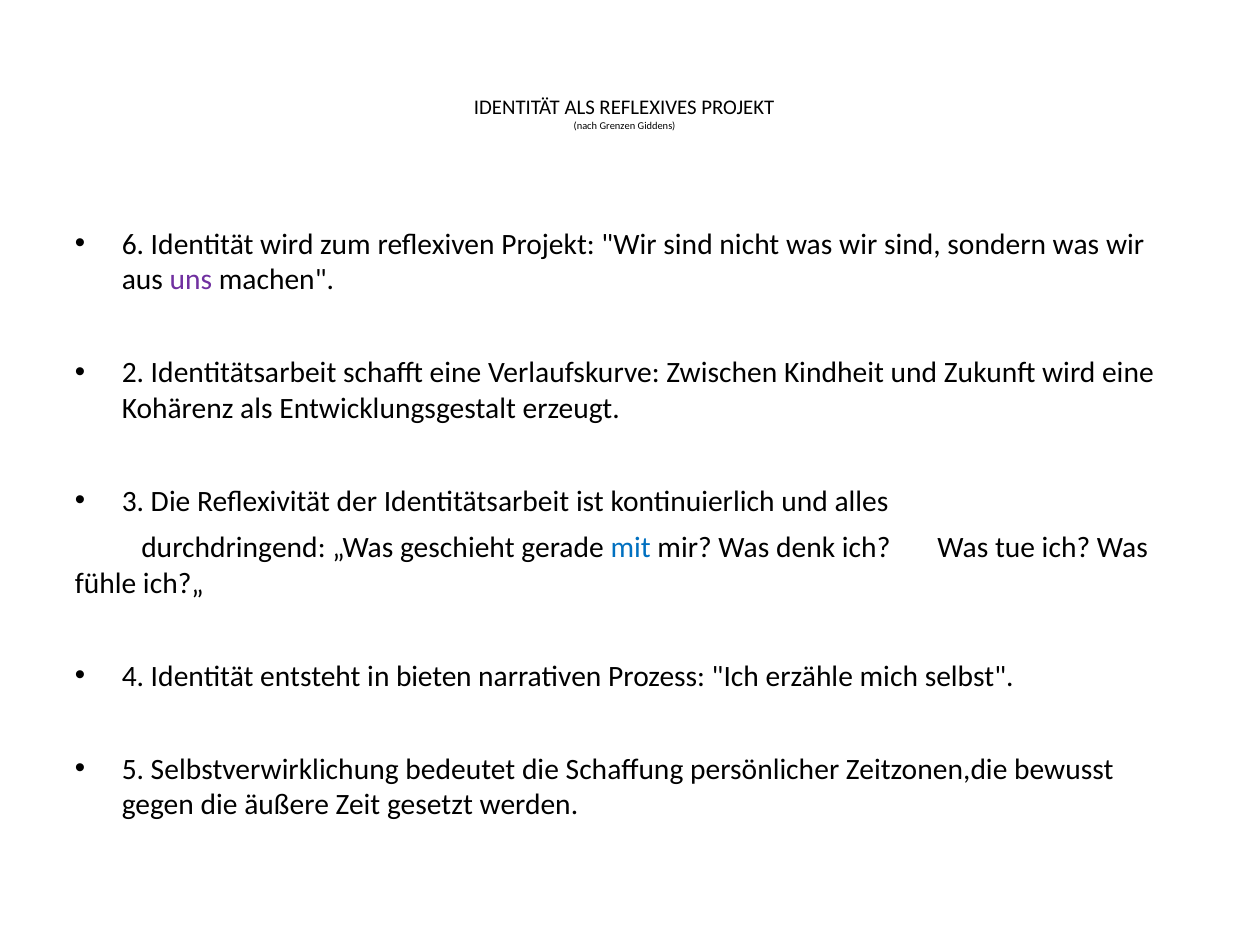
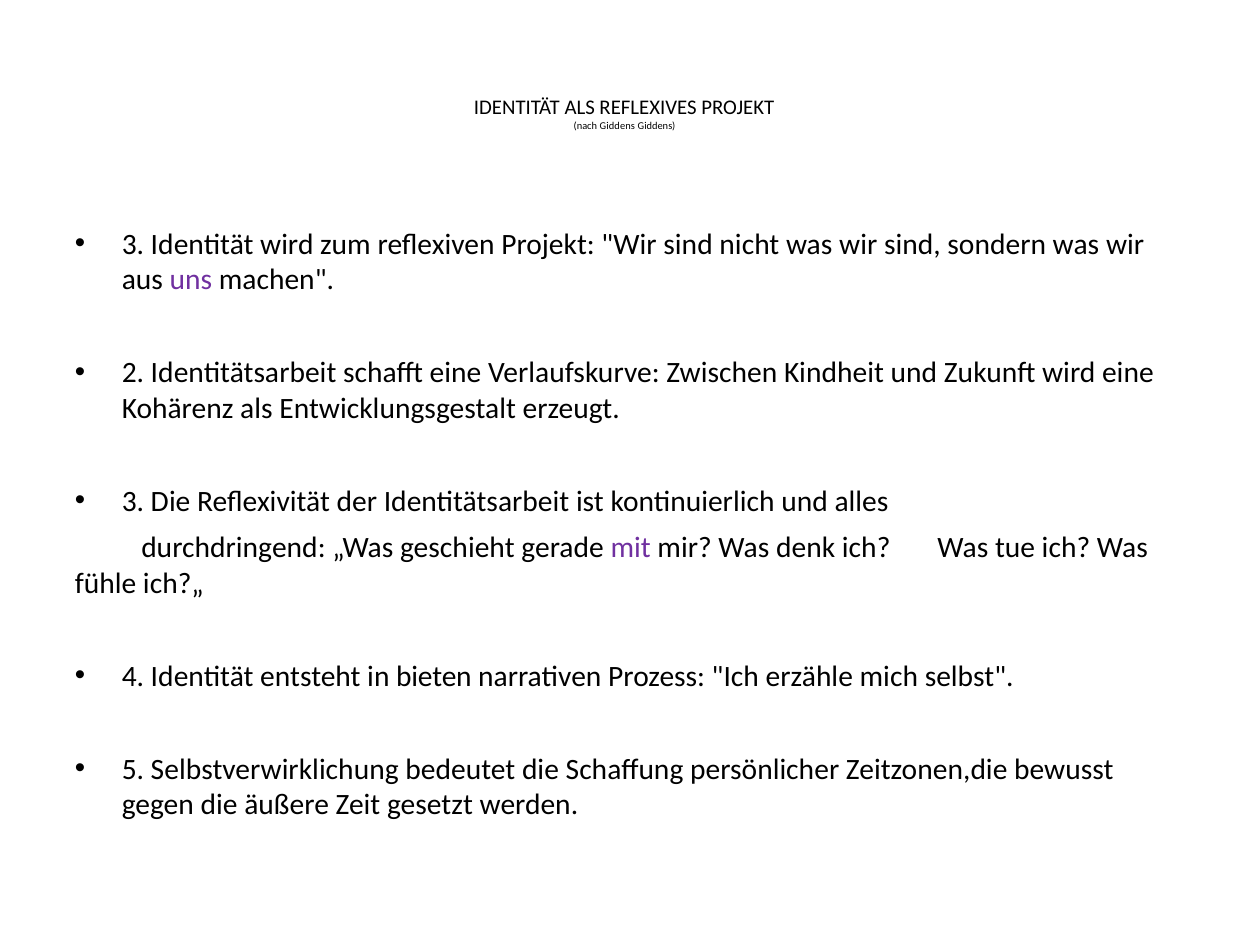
nach Grenzen: Grenzen -> Giddens
6 at (133, 245): 6 -> 3
mit colour: blue -> purple
